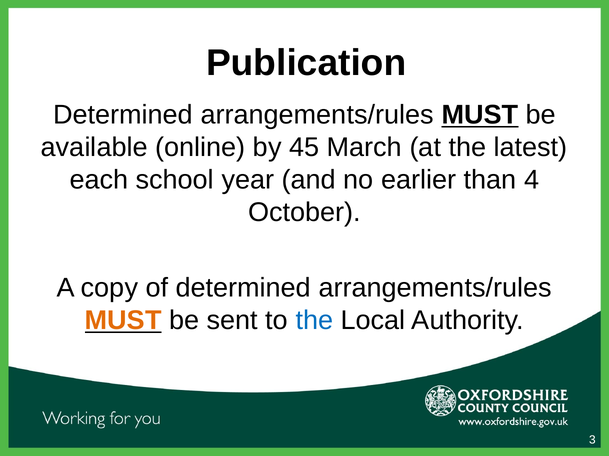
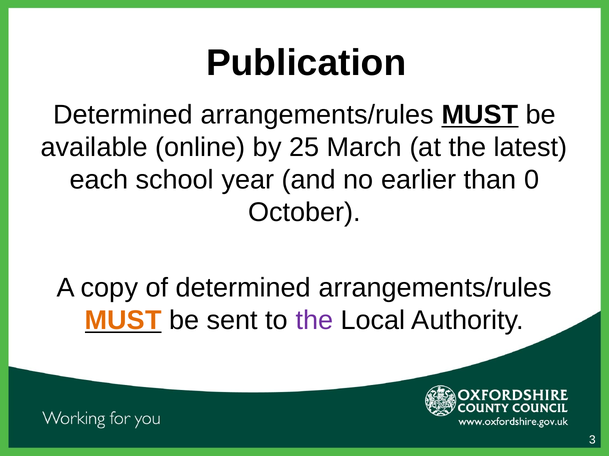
45: 45 -> 25
4: 4 -> 0
the at (314, 321) colour: blue -> purple
